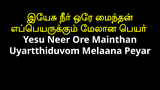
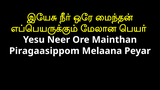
Uyartthiduvom: Uyartthiduvom -> Piragaasippom
